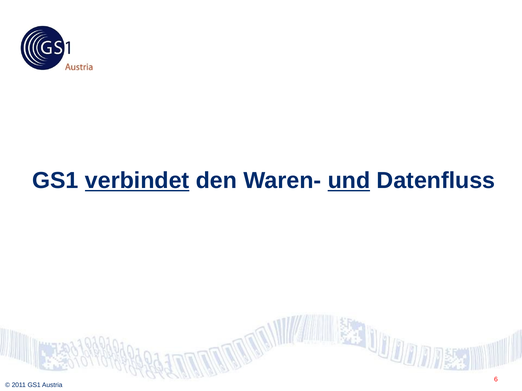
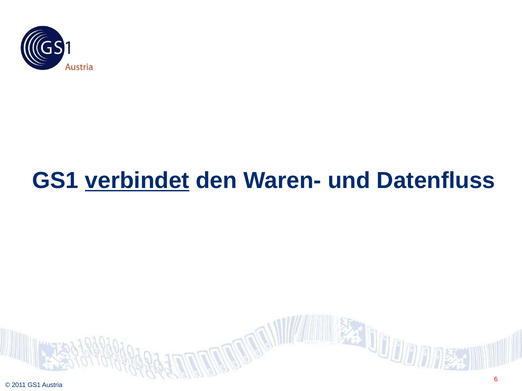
und underline: present -> none
